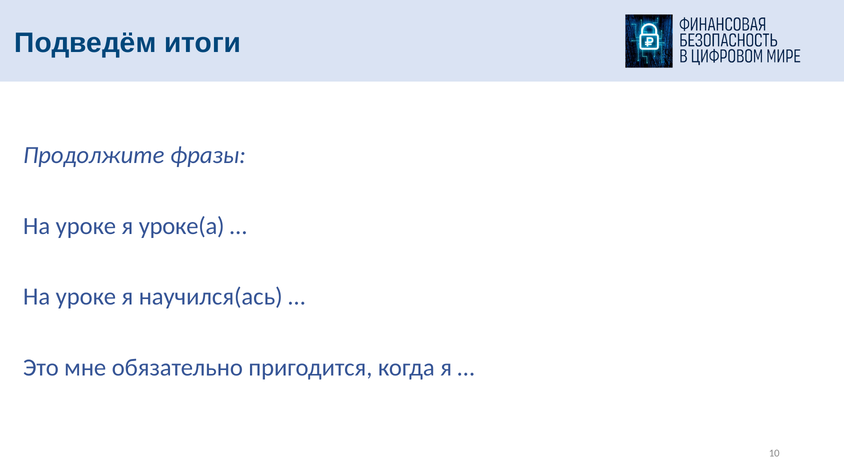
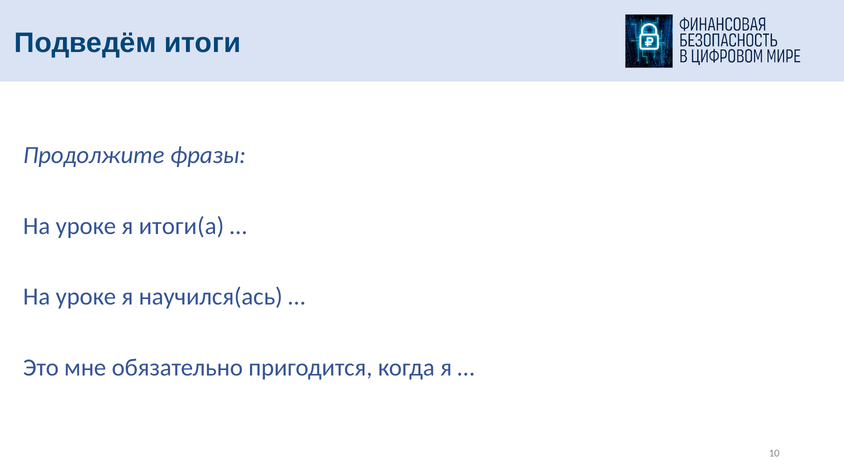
уроке(а: уроке(а -> итоги(а
